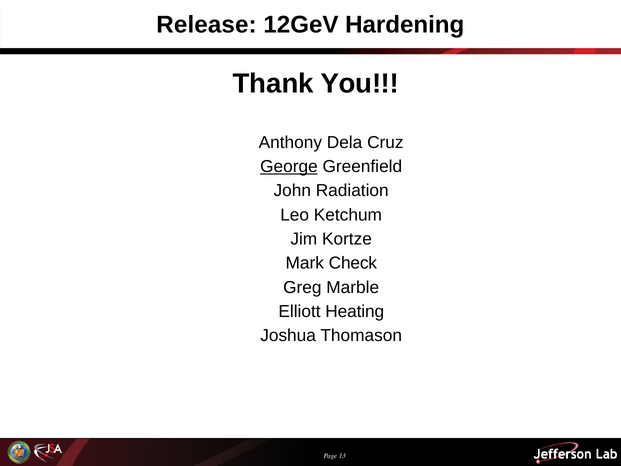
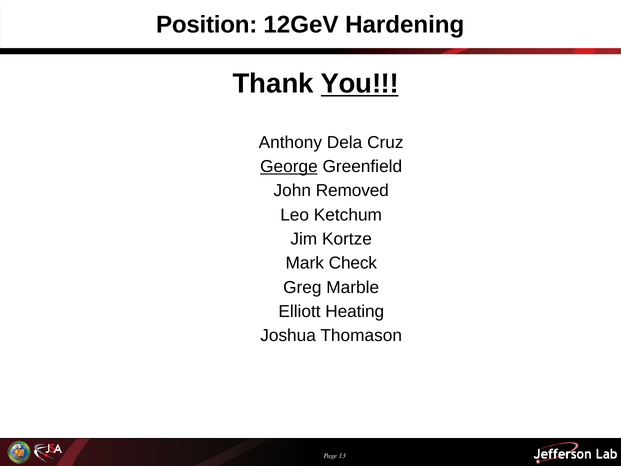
Release: Release -> Position
You underline: none -> present
Radiation: Radiation -> Removed
